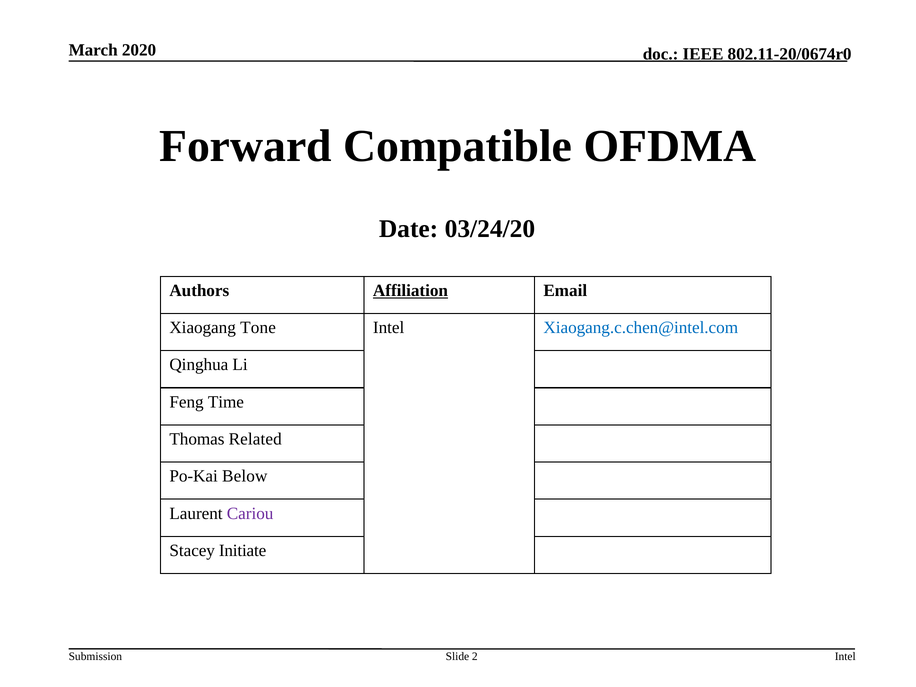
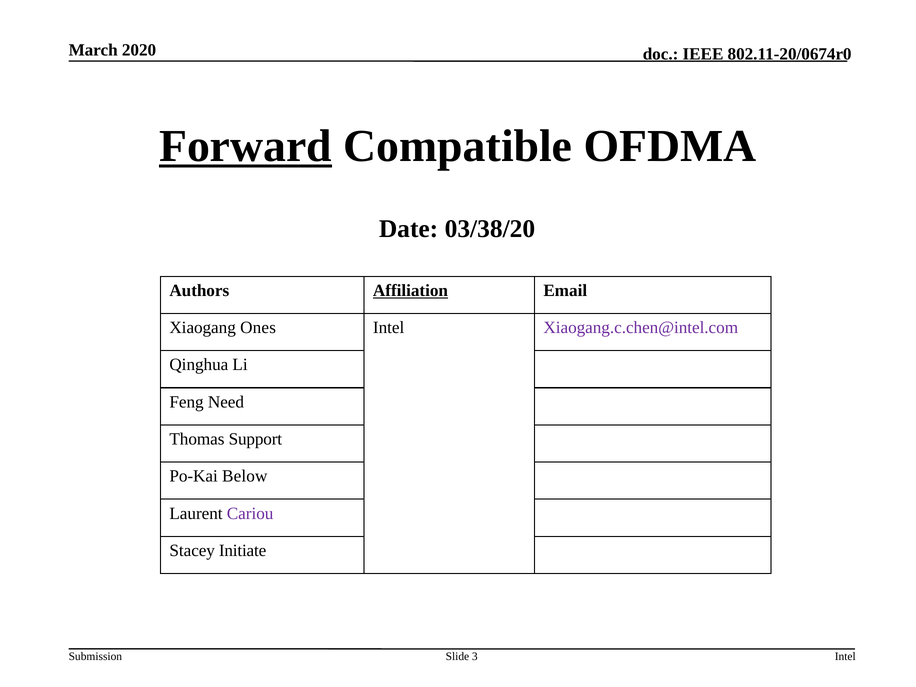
Forward underline: none -> present
03/24/20: 03/24/20 -> 03/38/20
Tone: Tone -> Ones
Xiaogang.c.chen@intel.com colour: blue -> purple
Time: Time -> Need
Related: Related -> Support
2: 2 -> 3
